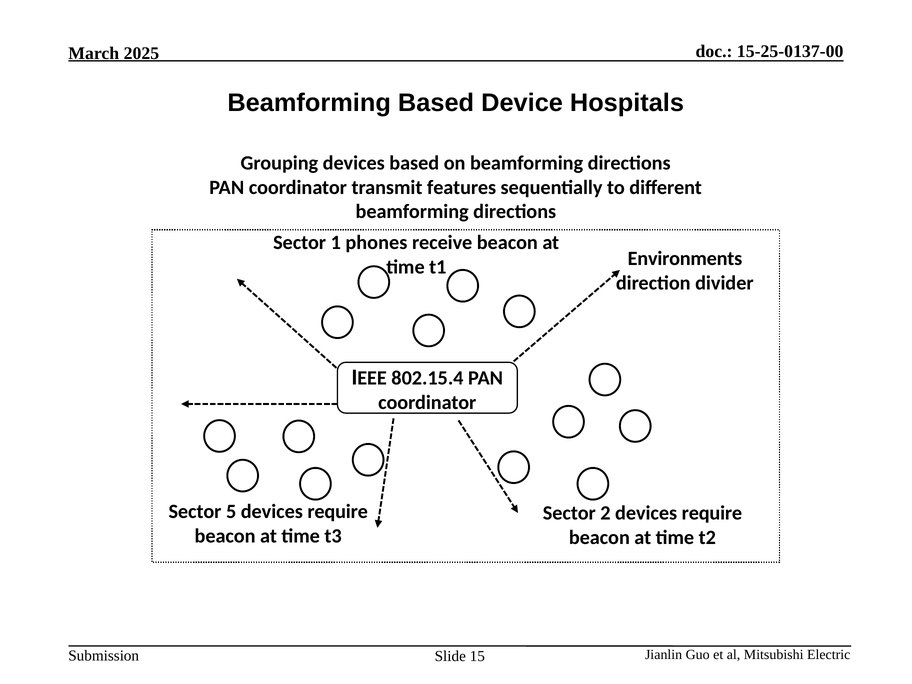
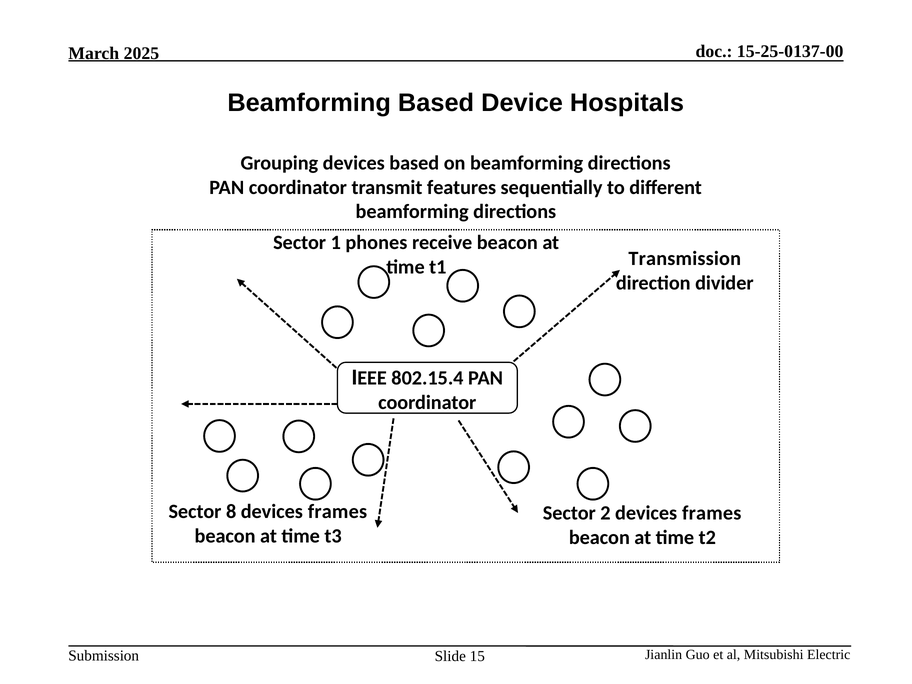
Environments: Environments -> Transmission
5: 5 -> 8
require at (338, 512): require -> frames
2 devices require: require -> frames
